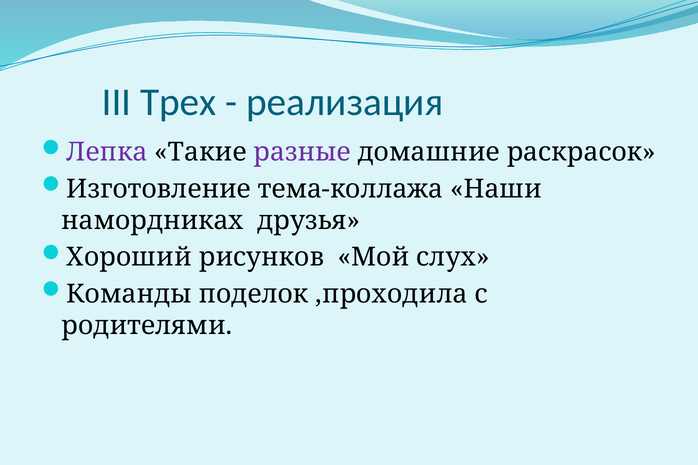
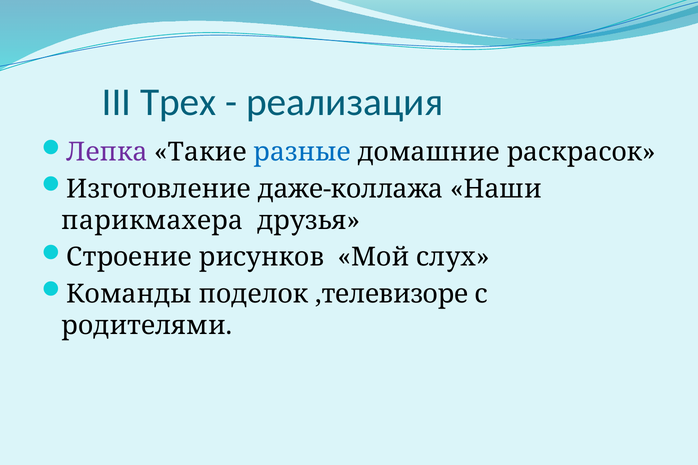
разные colour: purple -> blue
тема-коллажа: тема-коллажа -> даже-коллажа
намордниках: намордниках -> парикмахера
Хороший: Хороший -> Строение
,проходила: ,проходила -> ,телевизоре
